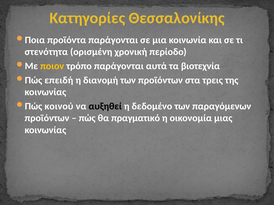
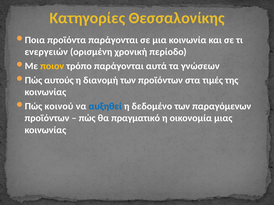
στενότητα: στενότητα -> ενεργειών
βιοτεχνία: βιοτεχνία -> γνώσεων
επειδή: επειδή -> αυτούς
τρεις: τρεις -> τιμές
αυξηθεί colour: black -> blue
